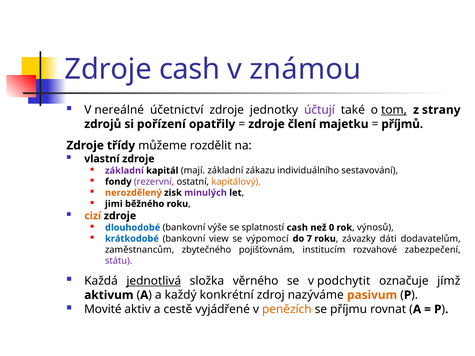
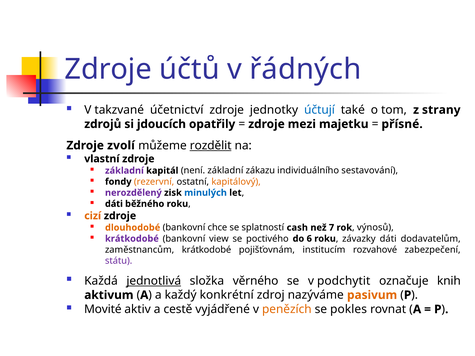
Zdroje cash: cash -> účtů
známou: známou -> řádných
nereálné: nereálné -> takzvané
účtují colour: purple -> blue
tom underline: present -> none
pořízení: pořízení -> jdoucích
člení: člení -> mezi
příjmů: příjmů -> přísné
třídy: třídy -> zvolí
rozdělit underline: none -> present
mají: mají -> není
rezervní colour: purple -> orange
nerozdělený colour: orange -> purple
minulých colour: purple -> blue
jimi at (114, 204): jimi -> dáti
dlouhodobé colour: blue -> orange
výše: výše -> chce
0: 0 -> 7
krátkodobé at (132, 239) colour: blue -> purple
výpomocí: výpomocí -> poctivého
7: 7 -> 6
zaměstnancům zbytečného: zbytečného -> krátkodobé
jímž: jímž -> knih
příjmu: příjmu -> pokles
